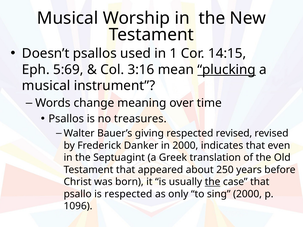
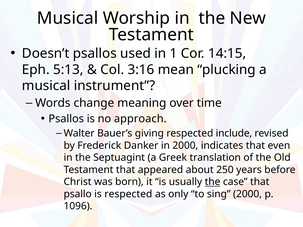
5:69: 5:69 -> 5:13
plucking underline: present -> none
treasures: treasures -> approach
respected revised: revised -> include
